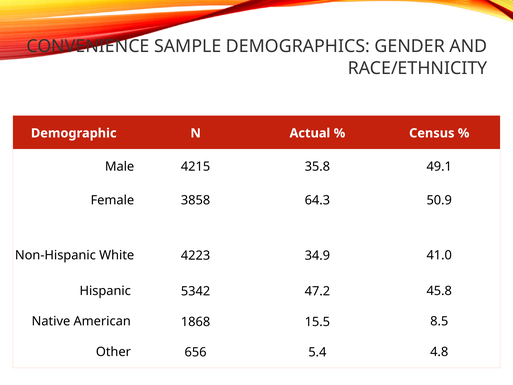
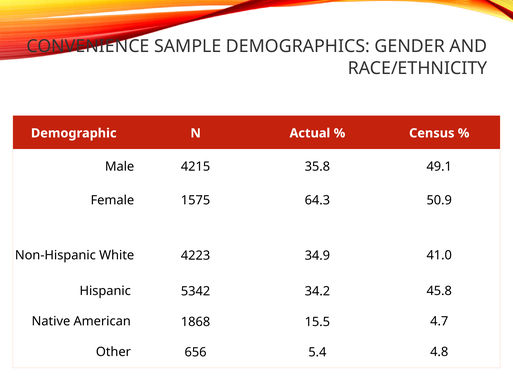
3858: 3858 -> 1575
47.2: 47.2 -> 34.2
8.5: 8.5 -> 4.7
